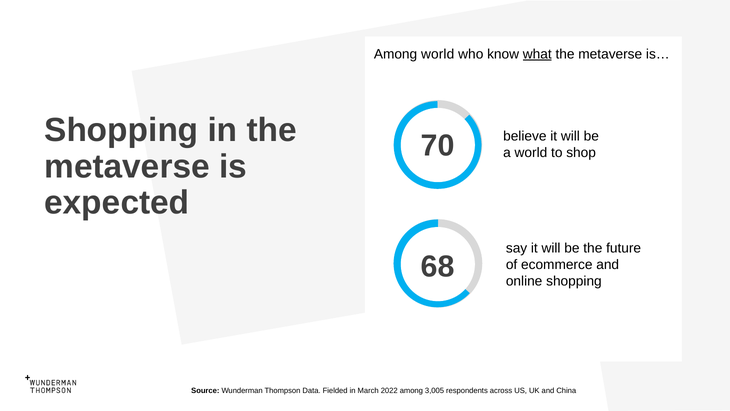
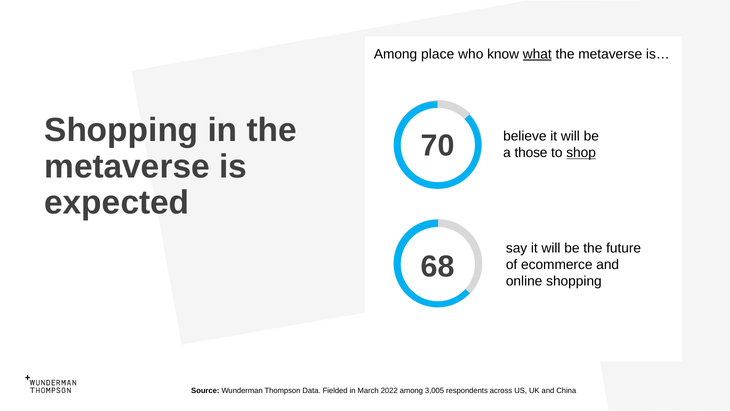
Among world: world -> place
a world: world -> those
shop underline: none -> present
